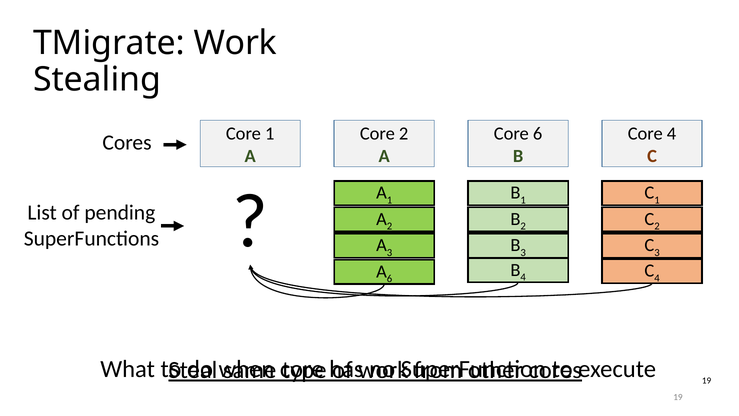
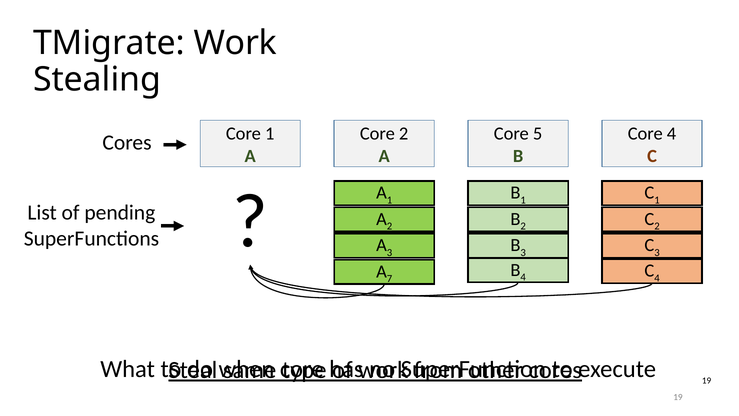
Core 6: 6 -> 5
A 6: 6 -> 7
